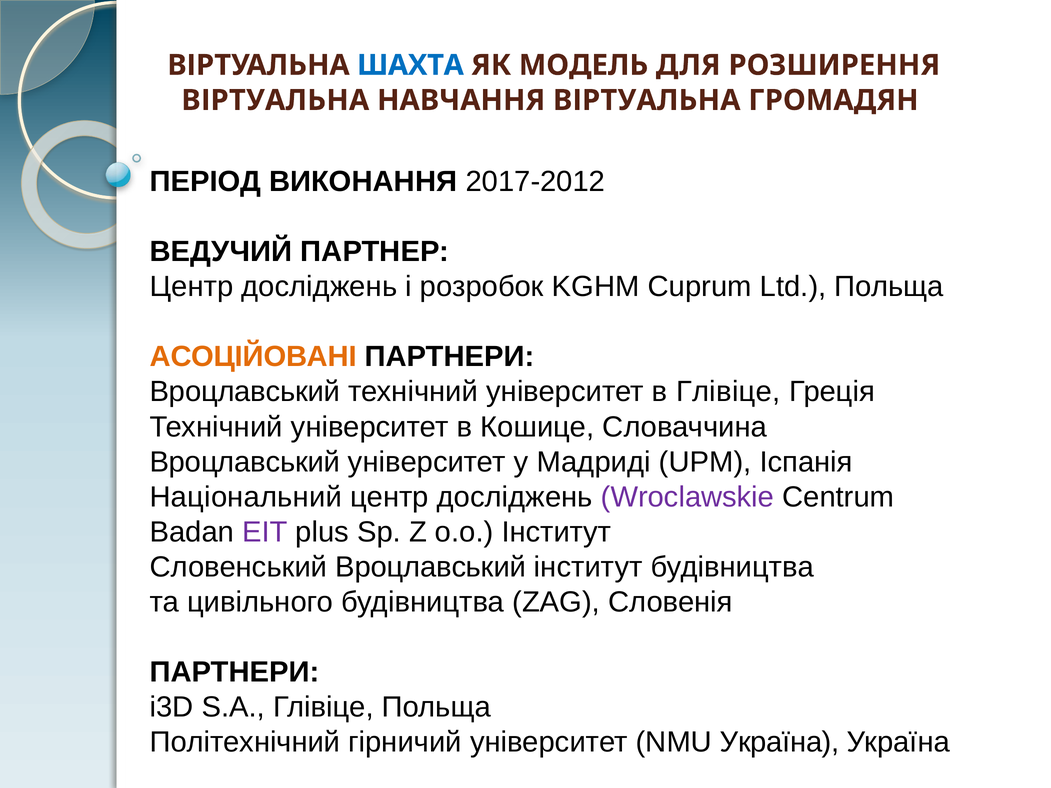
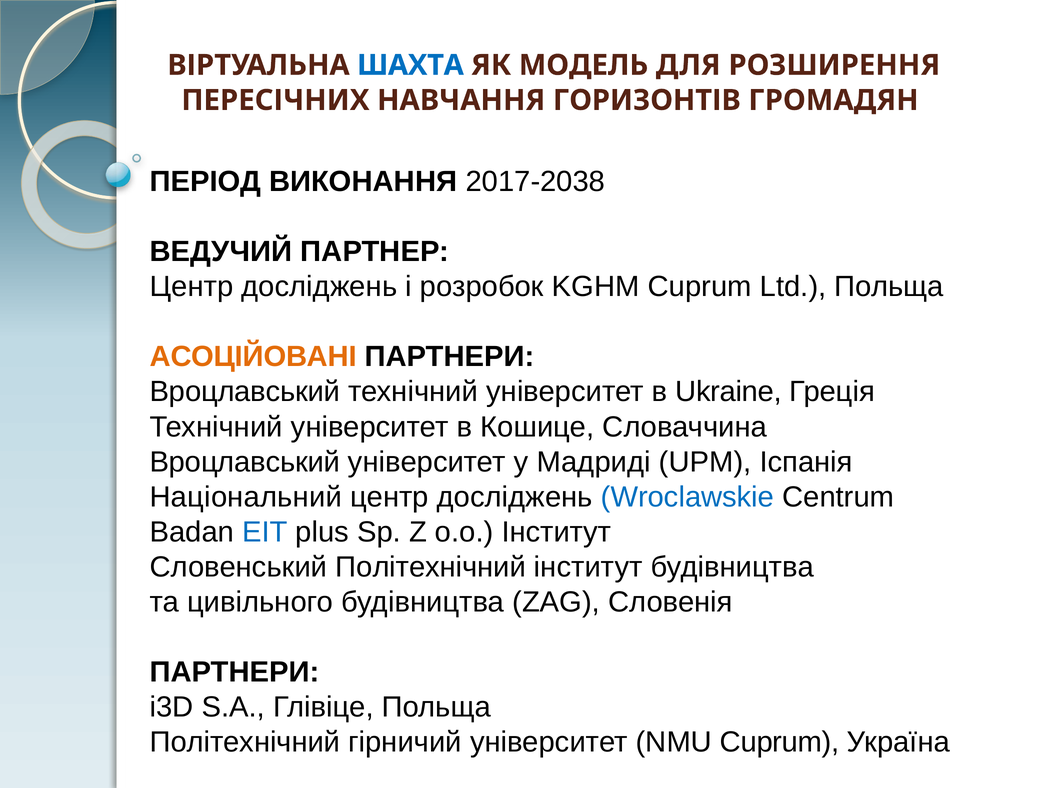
ВІРТУАЛЬНА at (275, 100): ВІРТУАЛЬНА -> ПЕРЕСІЧНИХ
НАВЧАННЯ ВІРТУАЛЬНА: ВІРТУАЛЬНА -> ГОРИЗОНТІВ
2017-2012: 2017-2012 -> 2017-2038
в Глівіце: Глівіце -> Ukraine
Wroclawskie colour: purple -> blue
EIT colour: purple -> blue
Словенський Вроцлавський: Вроцлавський -> Політехнічний
NMU Україна: Україна -> Cuprum
